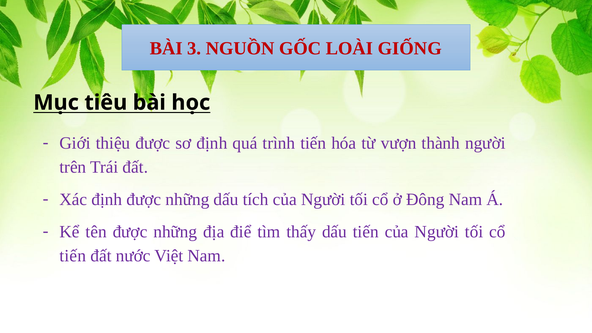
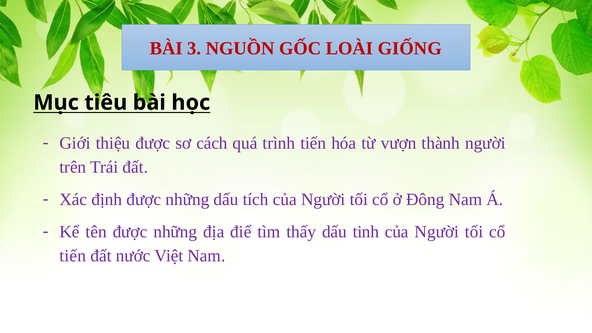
sơ định: định -> cách
dấu tiến: tiến -> tinh
